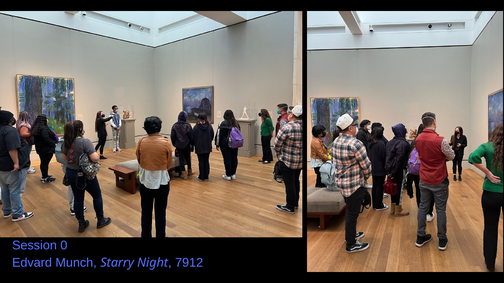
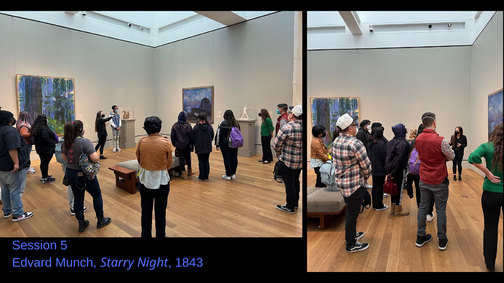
0: 0 -> 5
7912: 7912 -> 1843
